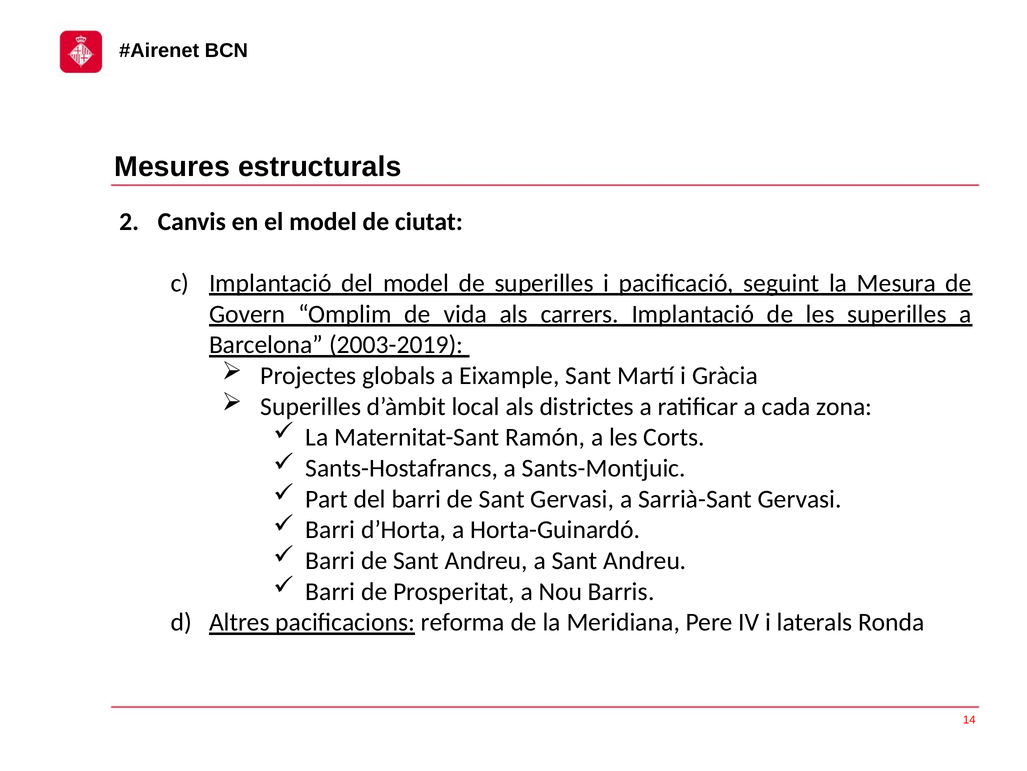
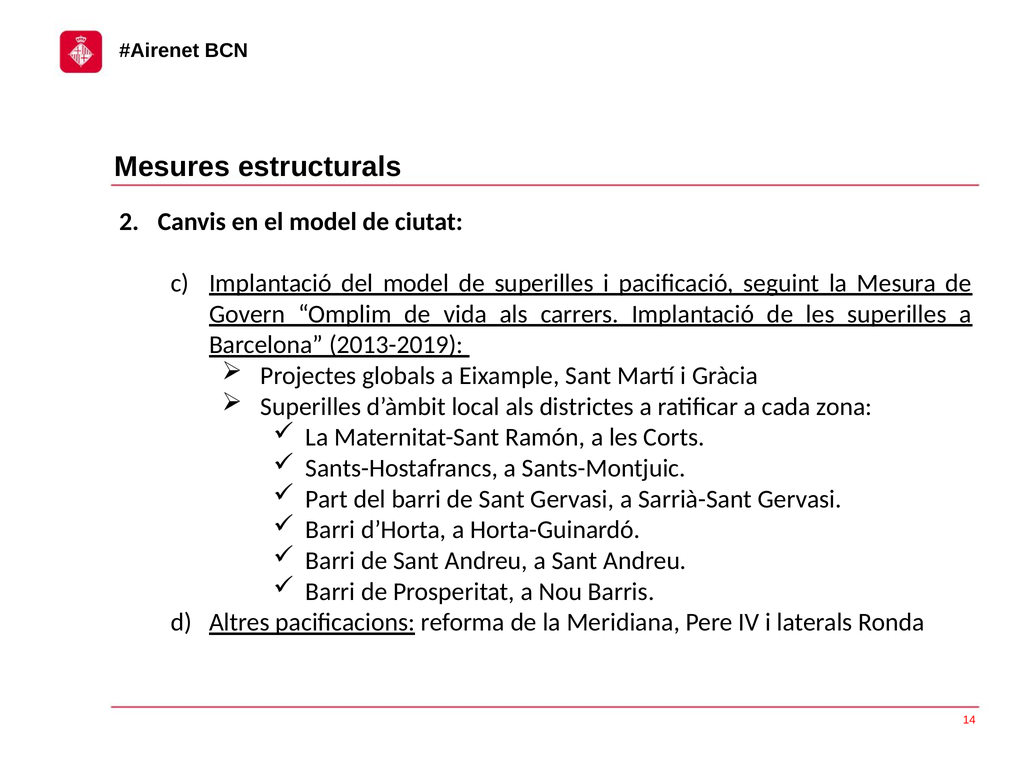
2003-2019: 2003-2019 -> 2013-2019
